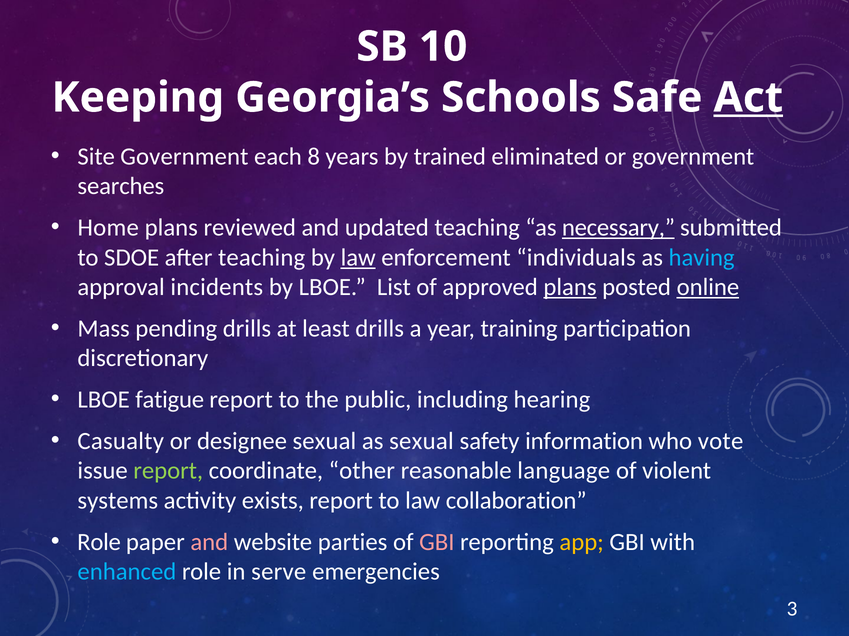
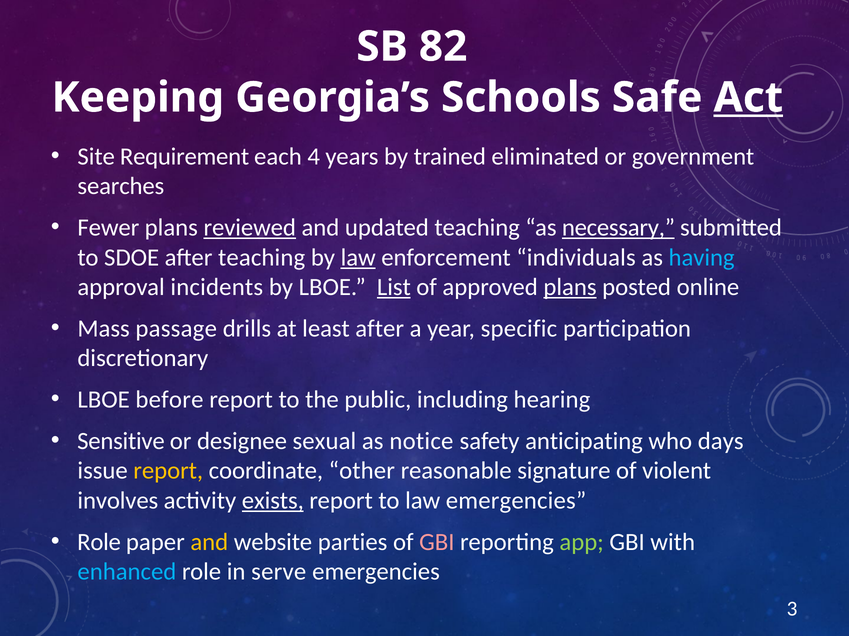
10: 10 -> 82
Site Government: Government -> Requirement
8: 8 -> 4
Home: Home -> Fewer
reviewed underline: none -> present
List underline: none -> present
online underline: present -> none
pending: pending -> passage
least drills: drills -> after
training: training -> specific
fatigue: fatigue -> before
Casualty: Casualty -> Sensitive
as sexual: sexual -> notice
information: information -> anticipating
vote: vote -> days
report at (168, 471) colour: light green -> yellow
language: language -> signature
systems: systems -> involves
exists underline: none -> present
law collaboration: collaboration -> emergencies
and at (209, 543) colour: pink -> yellow
app colour: yellow -> light green
